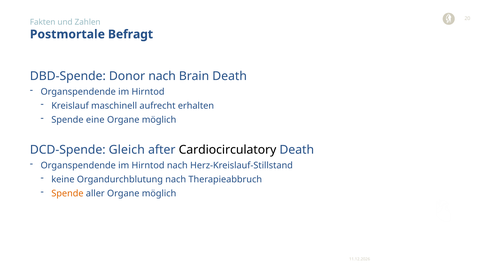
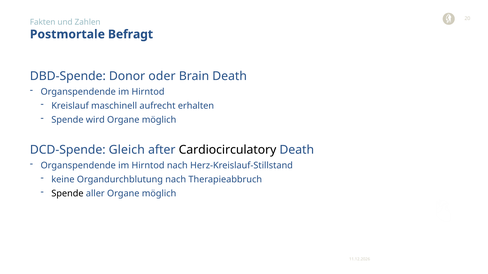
Donor nach: nach -> oder
eine: eine -> wird
Spende at (67, 194) colour: orange -> black
